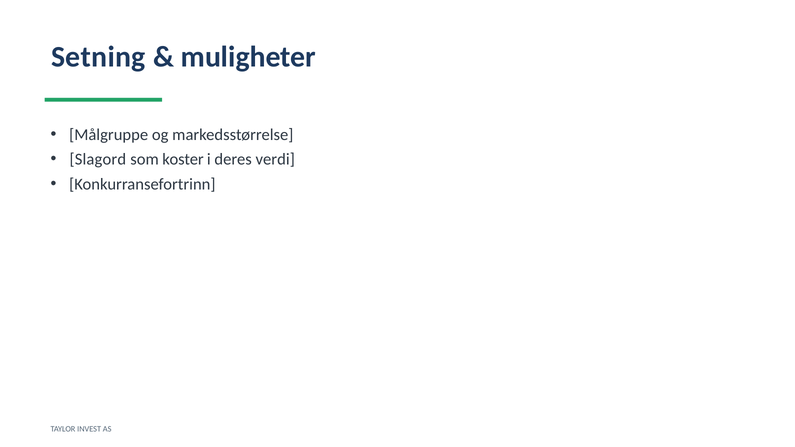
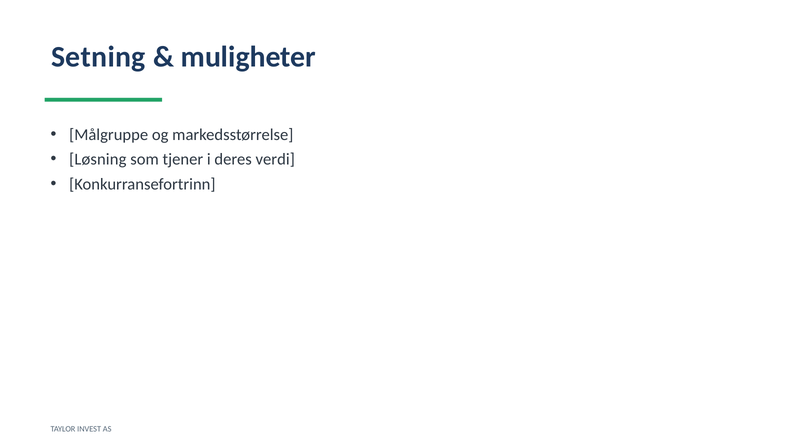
Slagord: Slagord -> Løsning
koster: koster -> tjener
